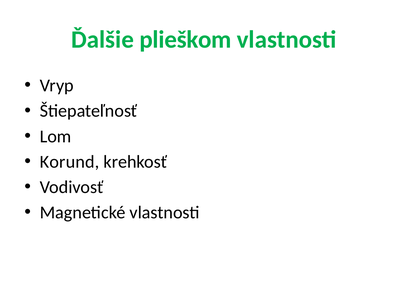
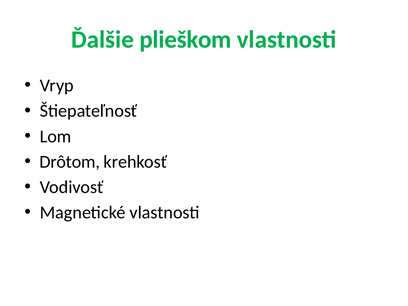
Korund: Korund -> Drôtom
